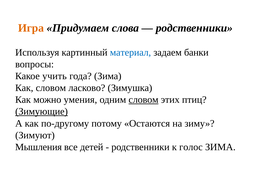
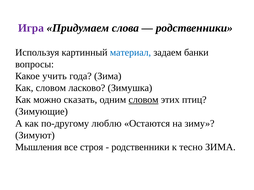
Игра colour: orange -> purple
умения: умения -> сказать
Зимующие underline: present -> none
потому: потому -> люблю
детей: детей -> строя
голос: голос -> тесно
